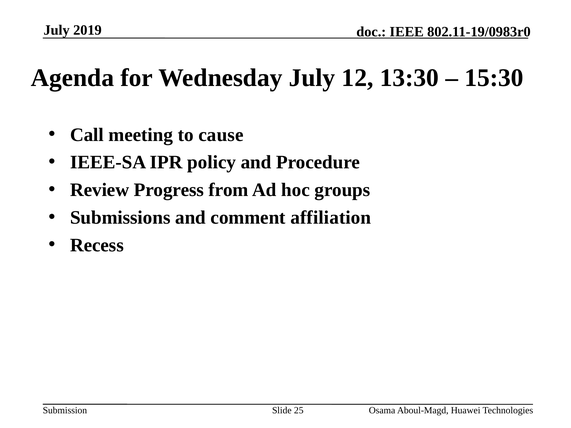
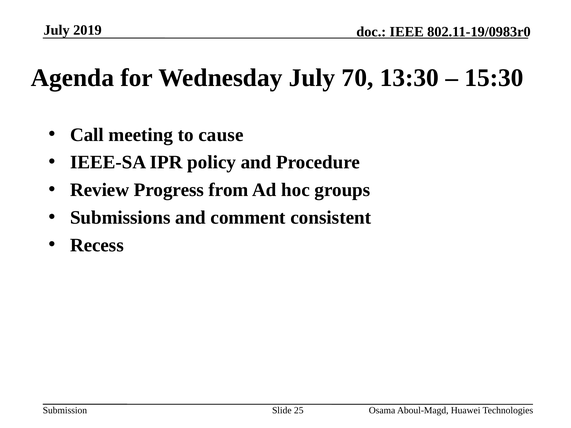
12: 12 -> 70
affiliation: affiliation -> consistent
